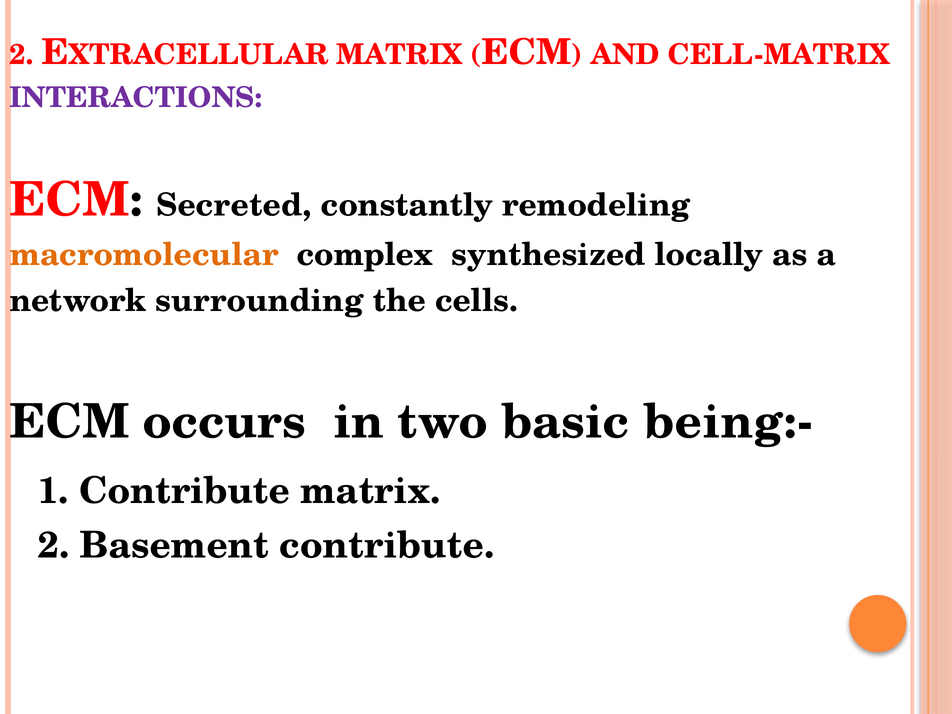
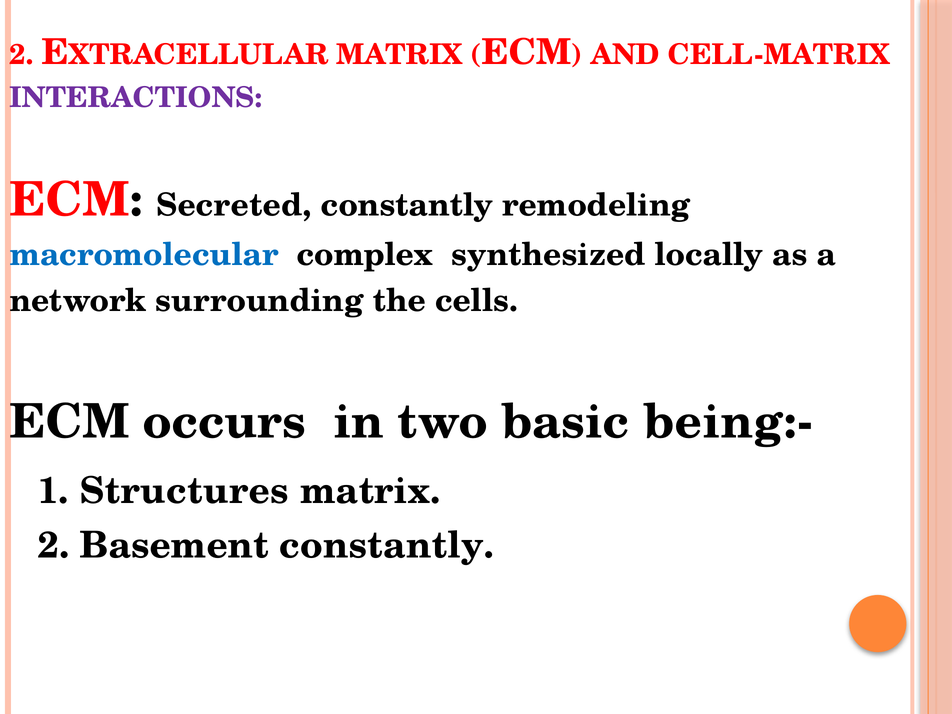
macromolecular colour: orange -> blue
1 Contribute: Contribute -> Structures
Basement contribute: contribute -> constantly
